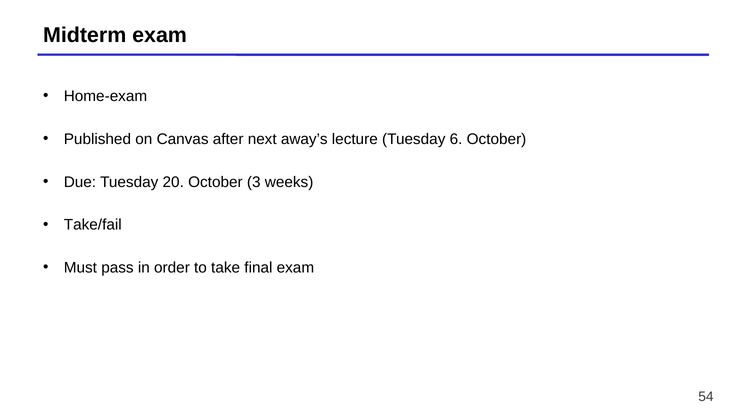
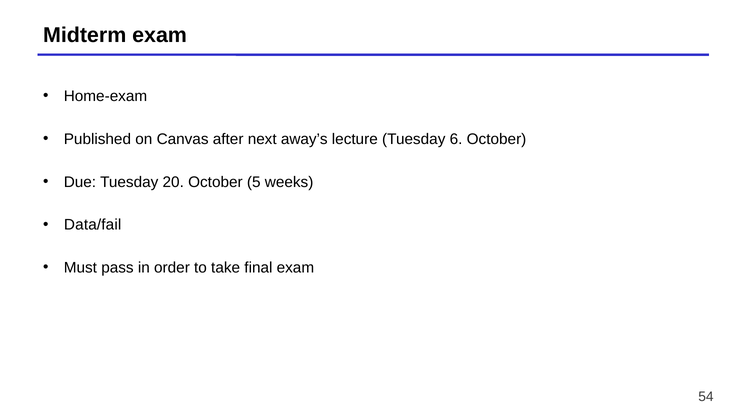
3: 3 -> 5
Take/fail: Take/fail -> Data/fail
